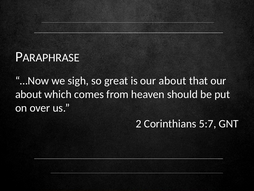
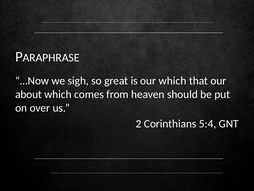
is our about: about -> which
5:7: 5:7 -> 5:4
